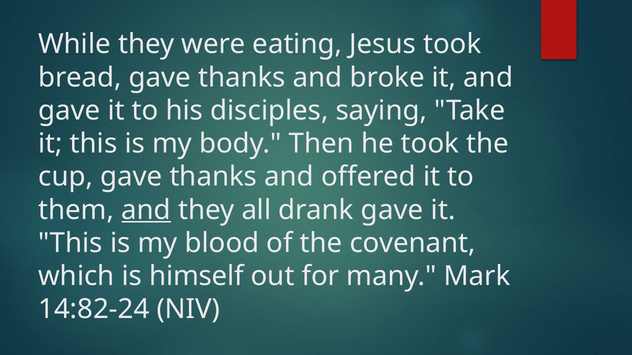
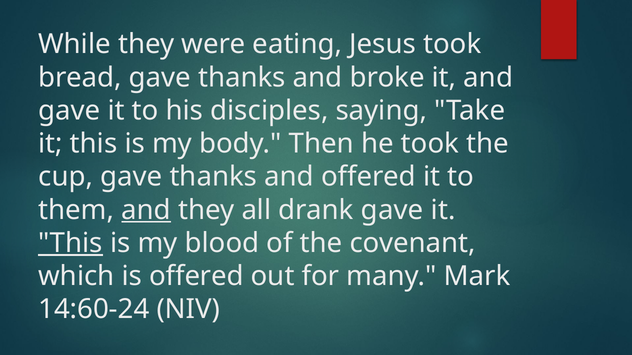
This at (70, 243) underline: none -> present
is himself: himself -> offered
14:82-24: 14:82-24 -> 14:60-24
